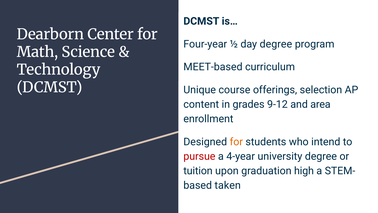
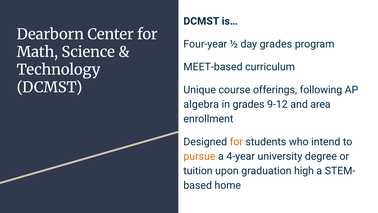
day degree: degree -> grades
selection: selection -> following
content: content -> algebra
pursue colour: red -> orange
taken: taken -> home
